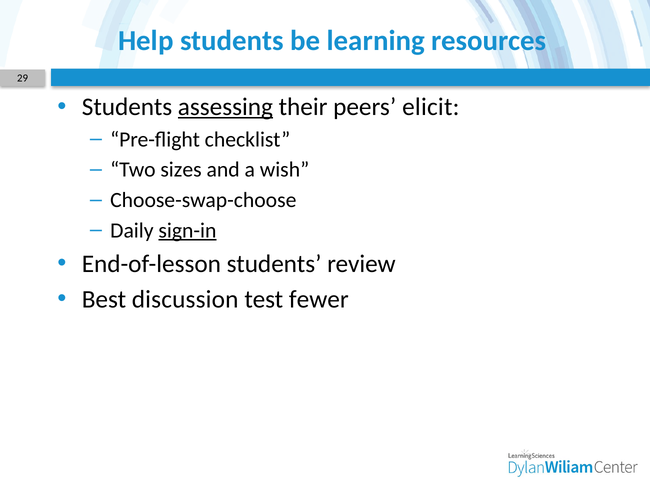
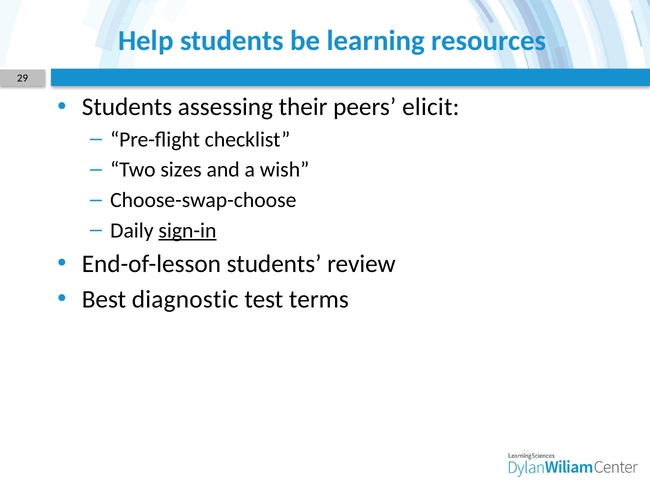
assessing underline: present -> none
discussion: discussion -> diagnostic
fewer: fewer -> terms
